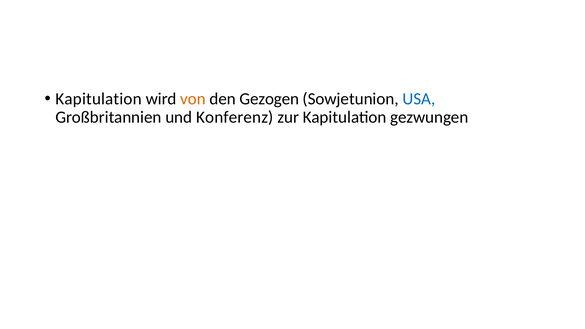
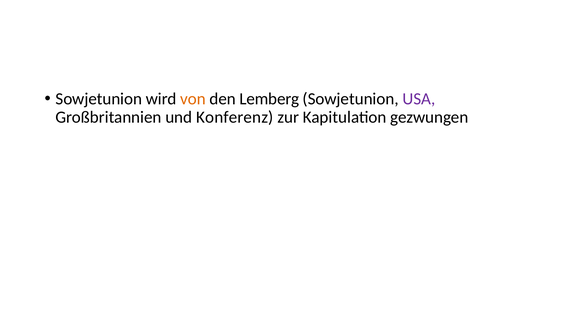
Kapitulation at (99, 99): Kapitulation -> Sowjetunion
Gezogen: Gezogen -> Lemberg
USA colour: blue -> purple
